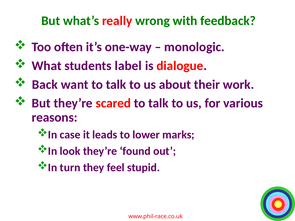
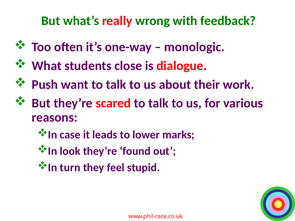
label: label -> close
Back: Back -> Push
